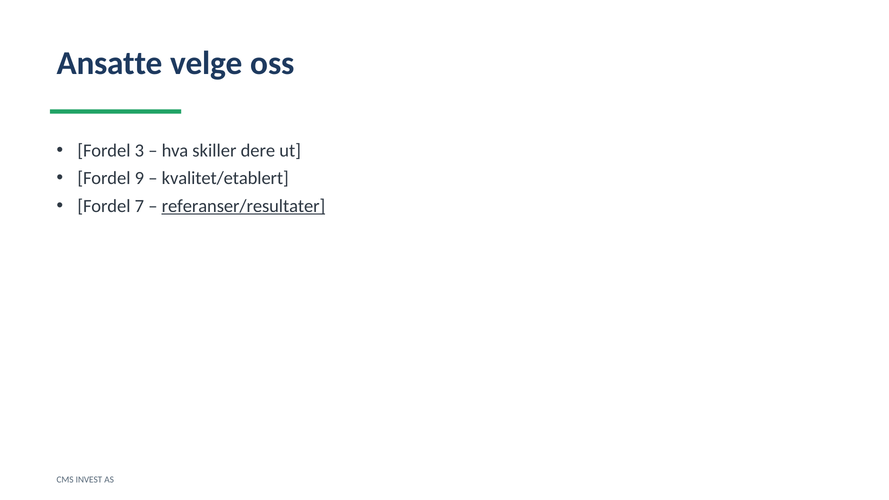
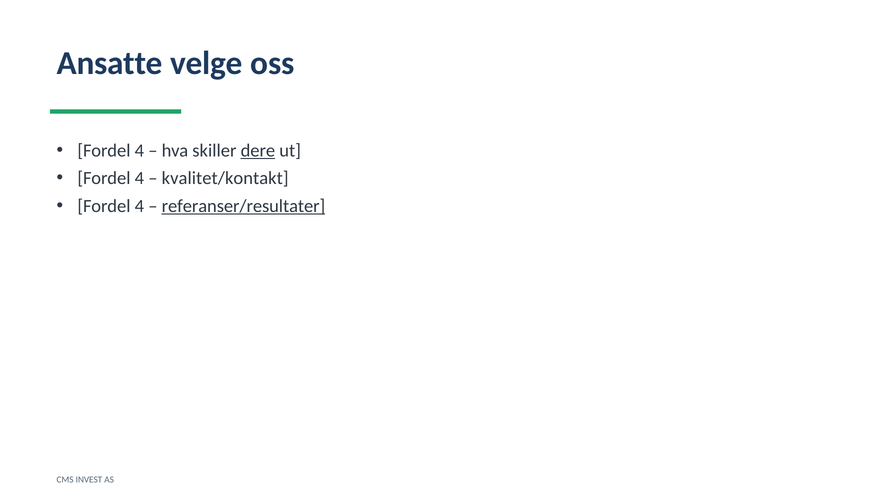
3 at (139, 151): 3 -> 4
dere underline: none -> present
9 at (139, 178): 9 -> 4
kvalitet/etablert: kvalitet/etablert -> kvalitet/kontakt
7 at (139, 206): 7 -> 4
